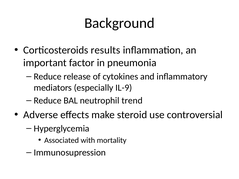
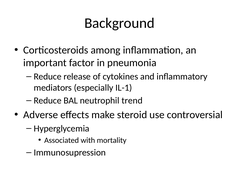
results: results -> among
IL-9: IL-9 -> IL-1
